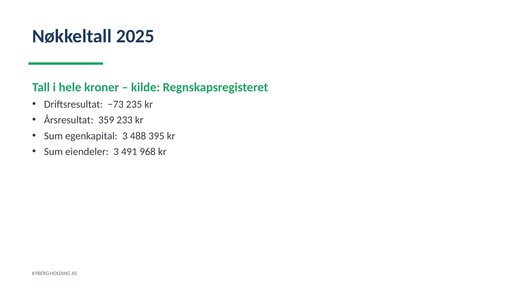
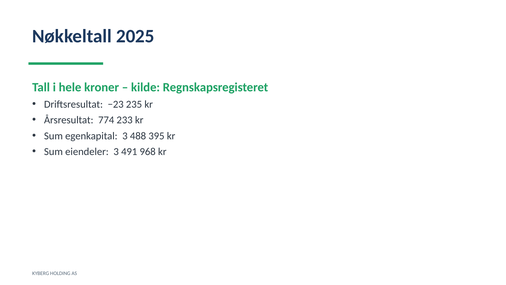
−73: −73 -> −23
359: 359 -> 774
